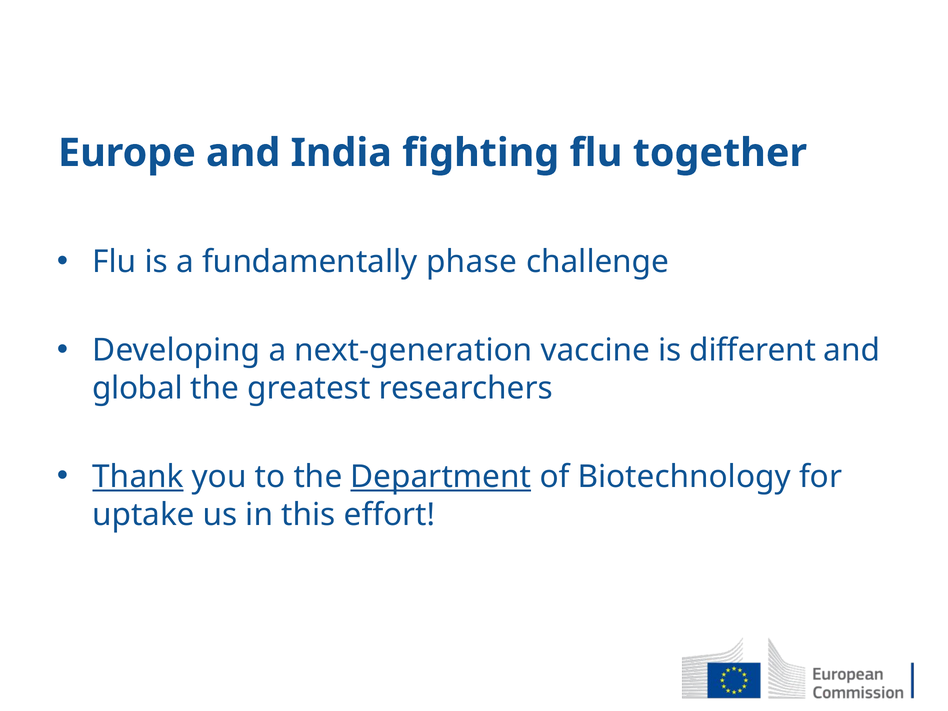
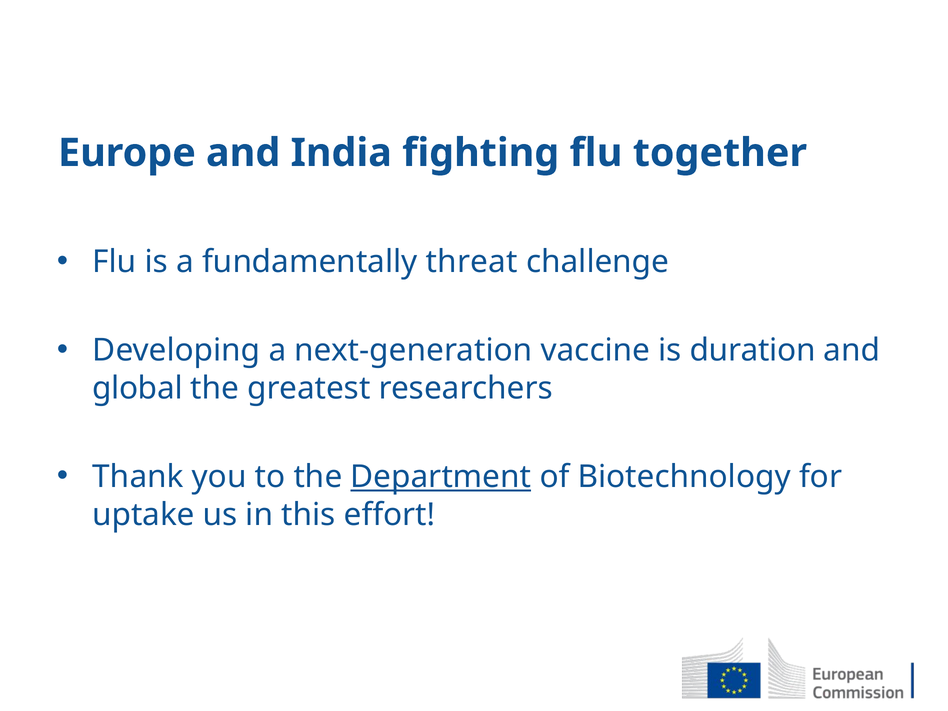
phase: phase -> threat
different: different -> duration
Thank underline: present -> none
